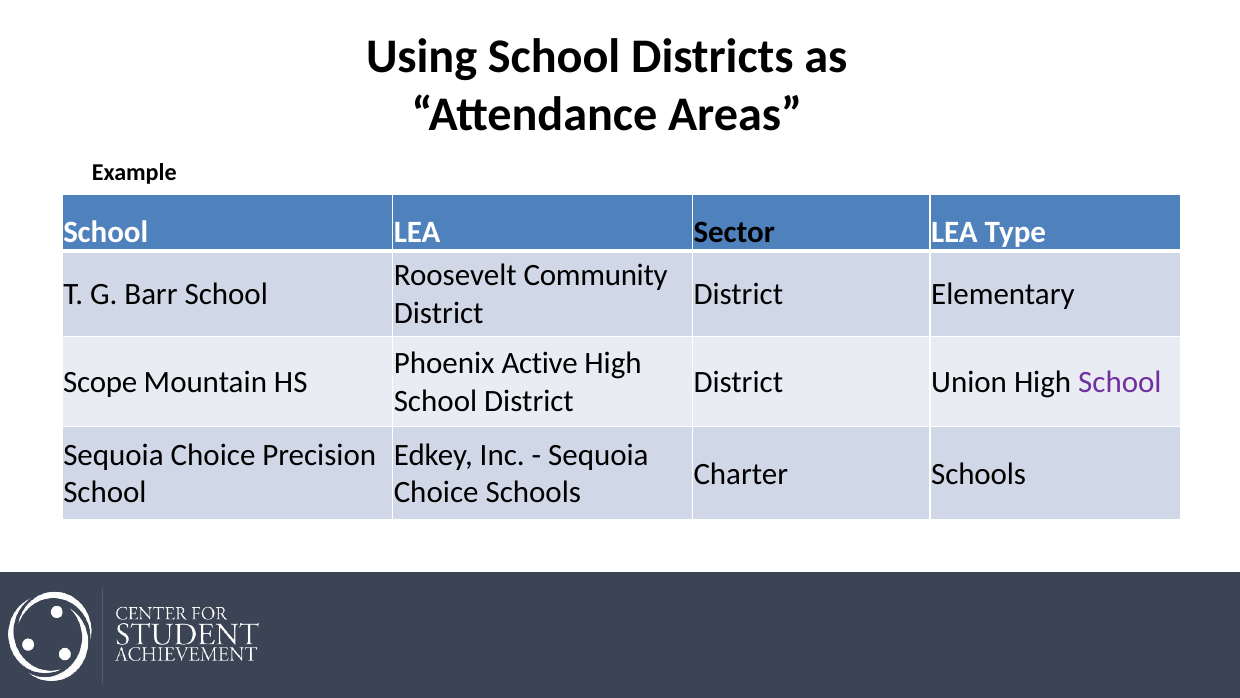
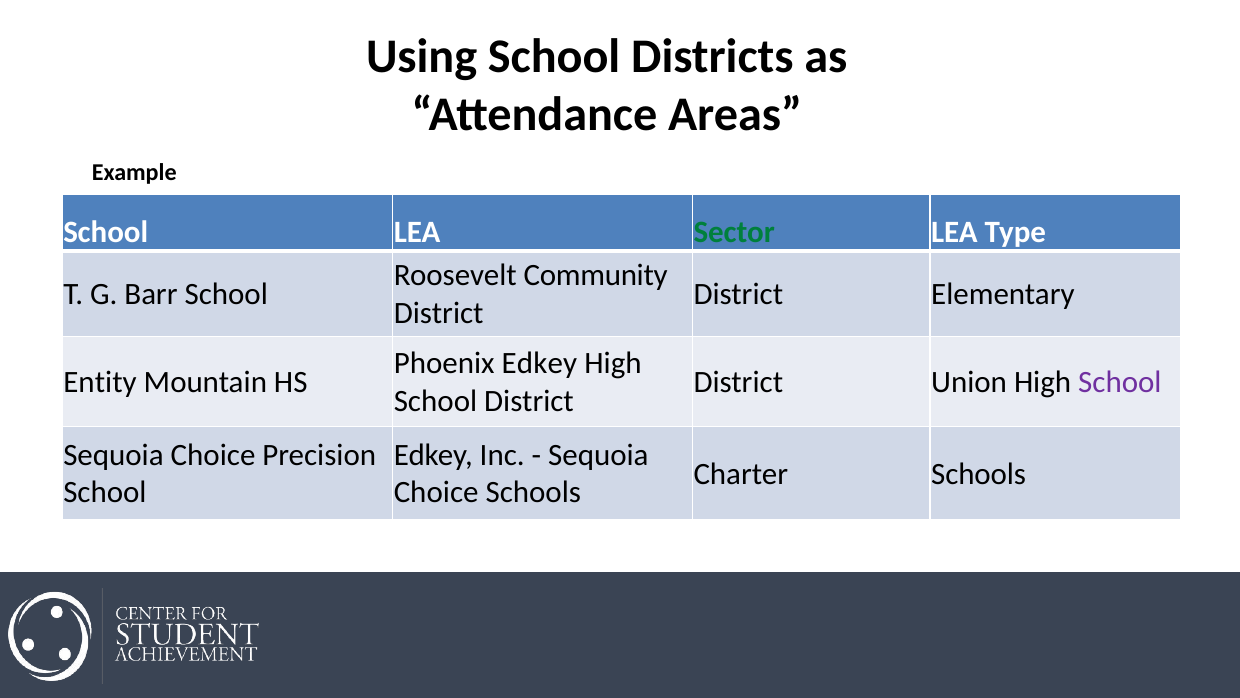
Sector colour: black -> green
Phoenix Active: Active -> Edkey
Scope: Scope -> Entity
